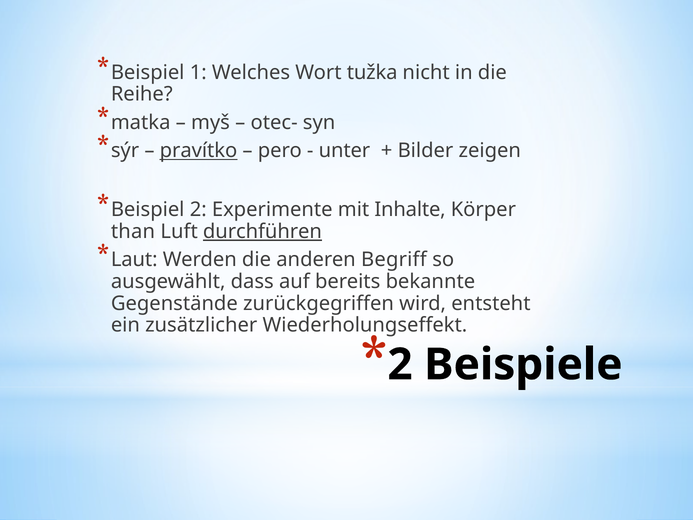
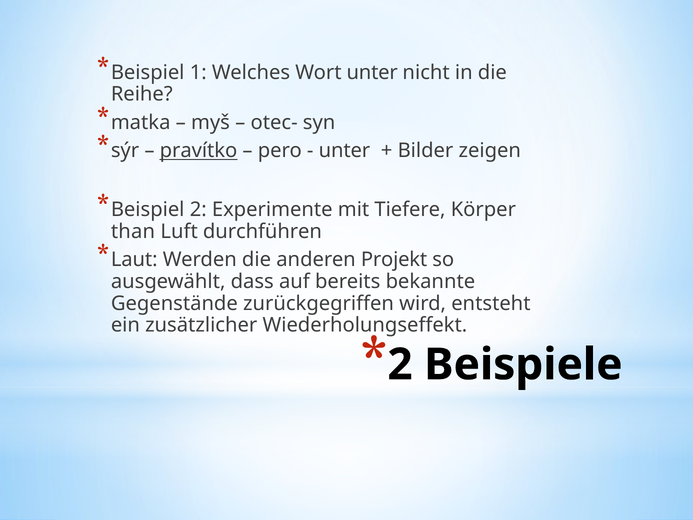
Wort tužka: tužka -> unter
Inhalte: Inhalte -> Tiefere
durchführen underline: present -> none
Begriff: Begriff -> Projekt
